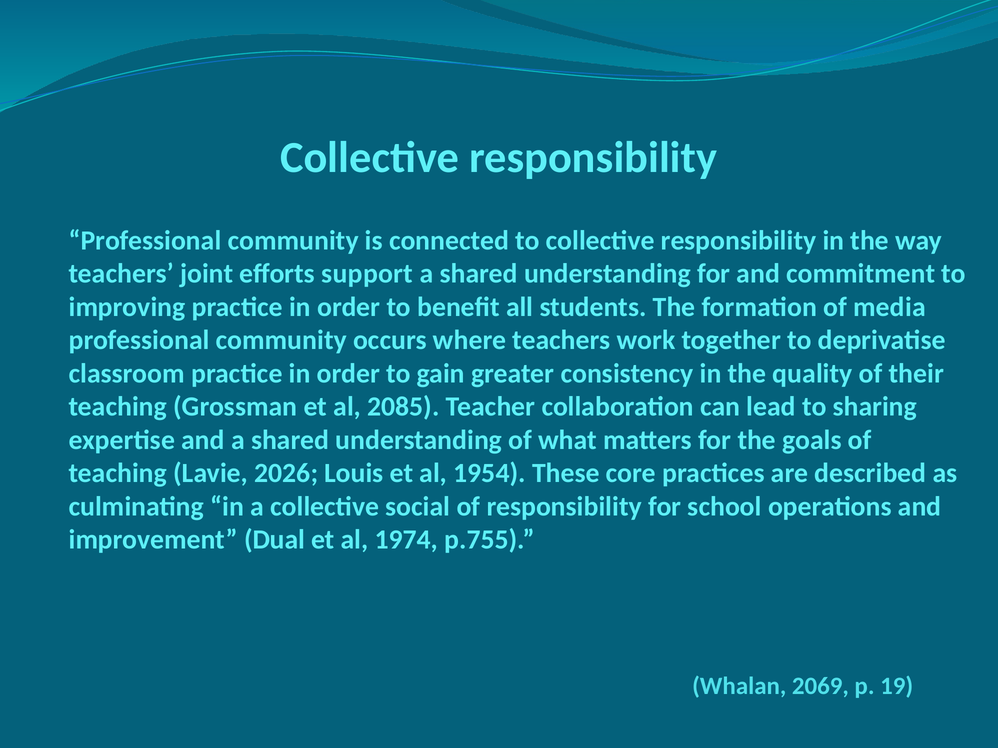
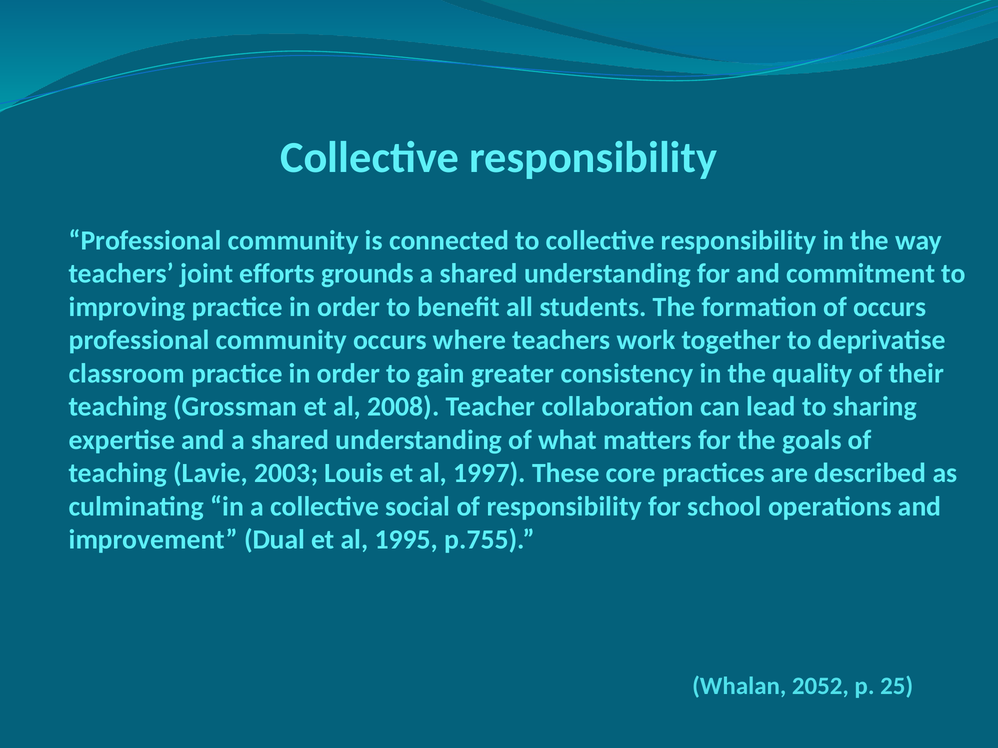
support: support -> grounds
of media: media -> occurs
2085: 2085 -> 2008
2026: 2026 -> 2003
1954: 1954 -> 1997
1974: 1974 -> 1995
2069: 2069 -> 2052
19: 19 -> 25
